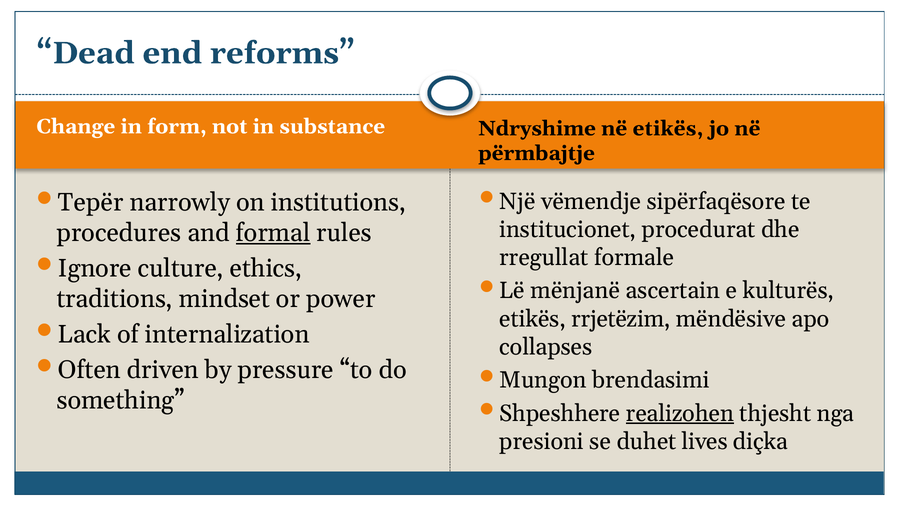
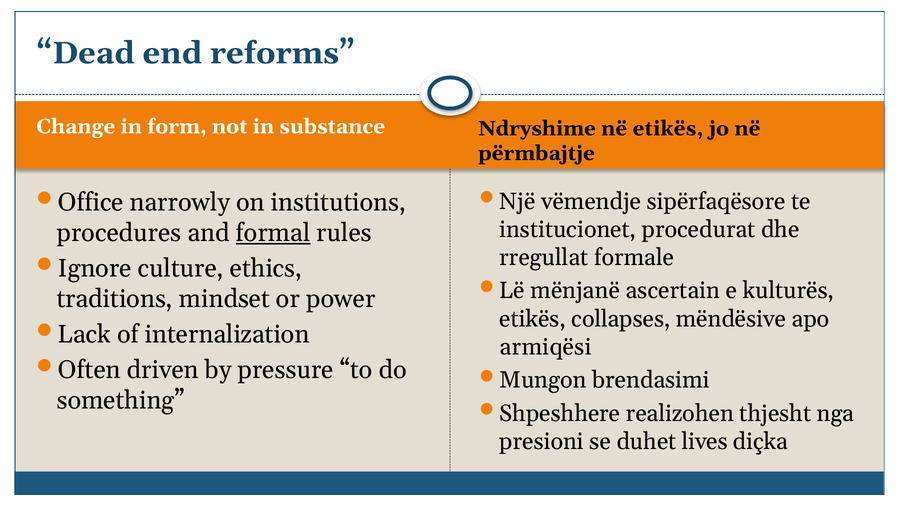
Tepër: Tepër -> Office
rrjetëzim: rrjetëzim -> collapses
collapses: collapses -> armiqësi
realizohen underline: present -> none
